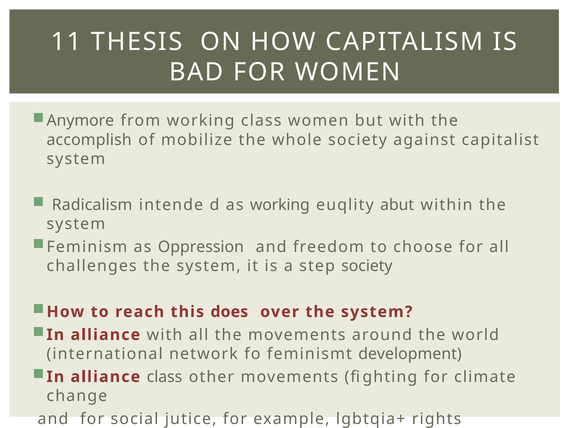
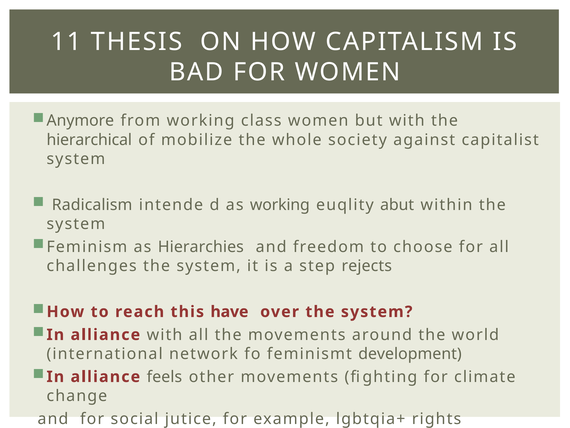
accomplish: accomplish -> hierarchical
Oppression: Oppression -> Hierarchies
step society: society -> rejects
does: does -> have
alliance class: class -> feels
